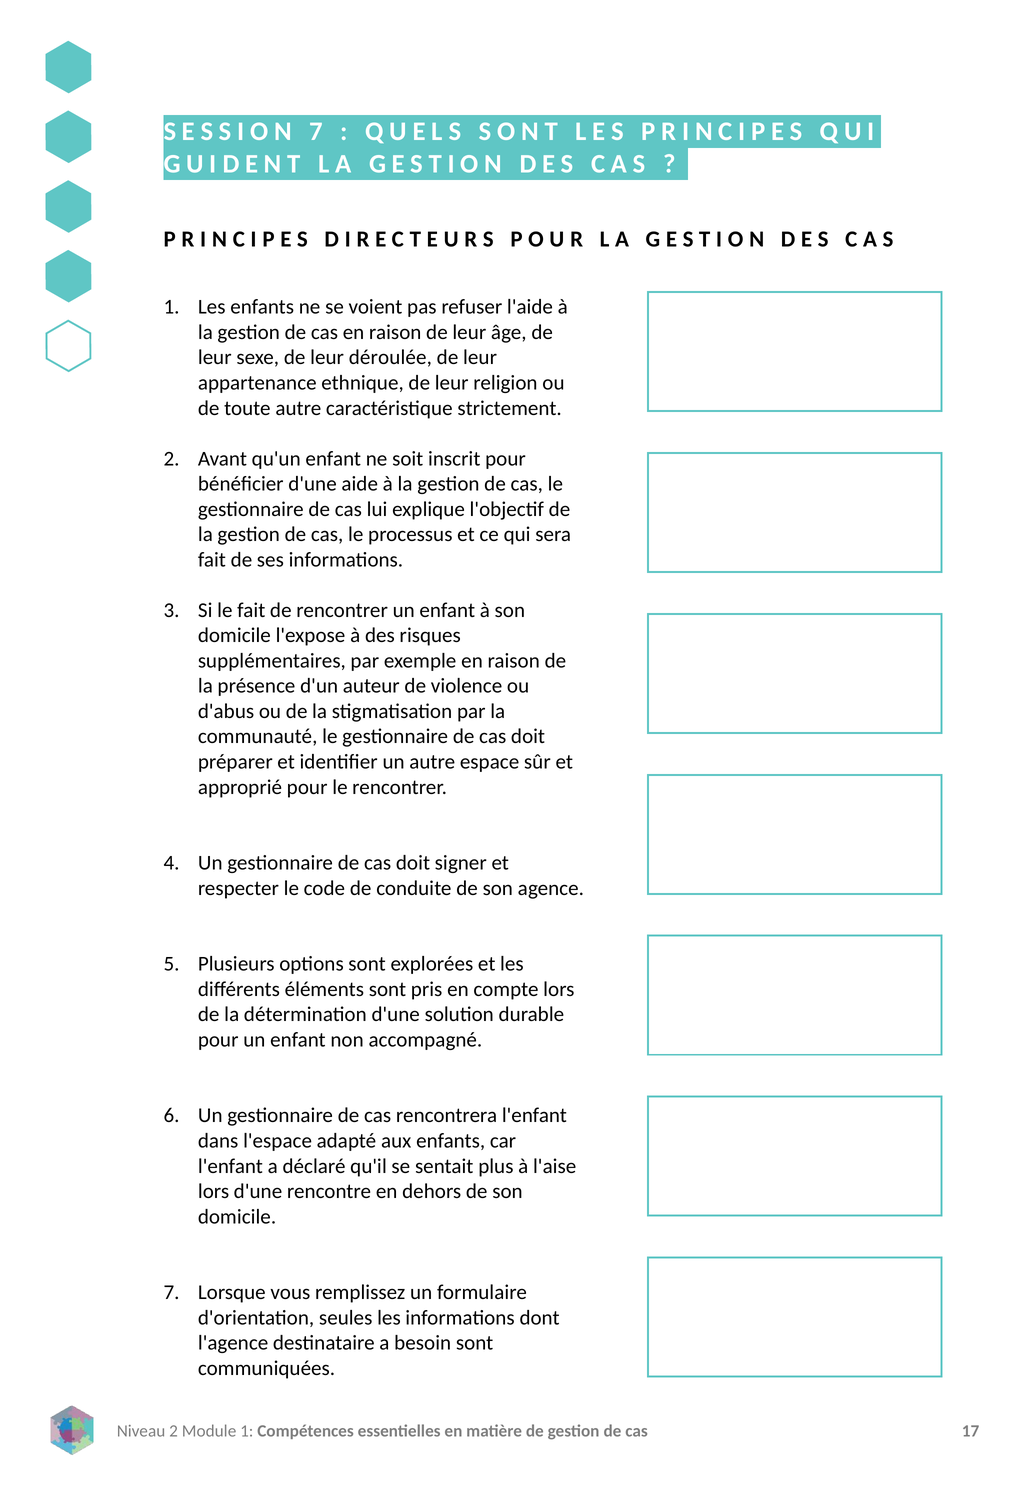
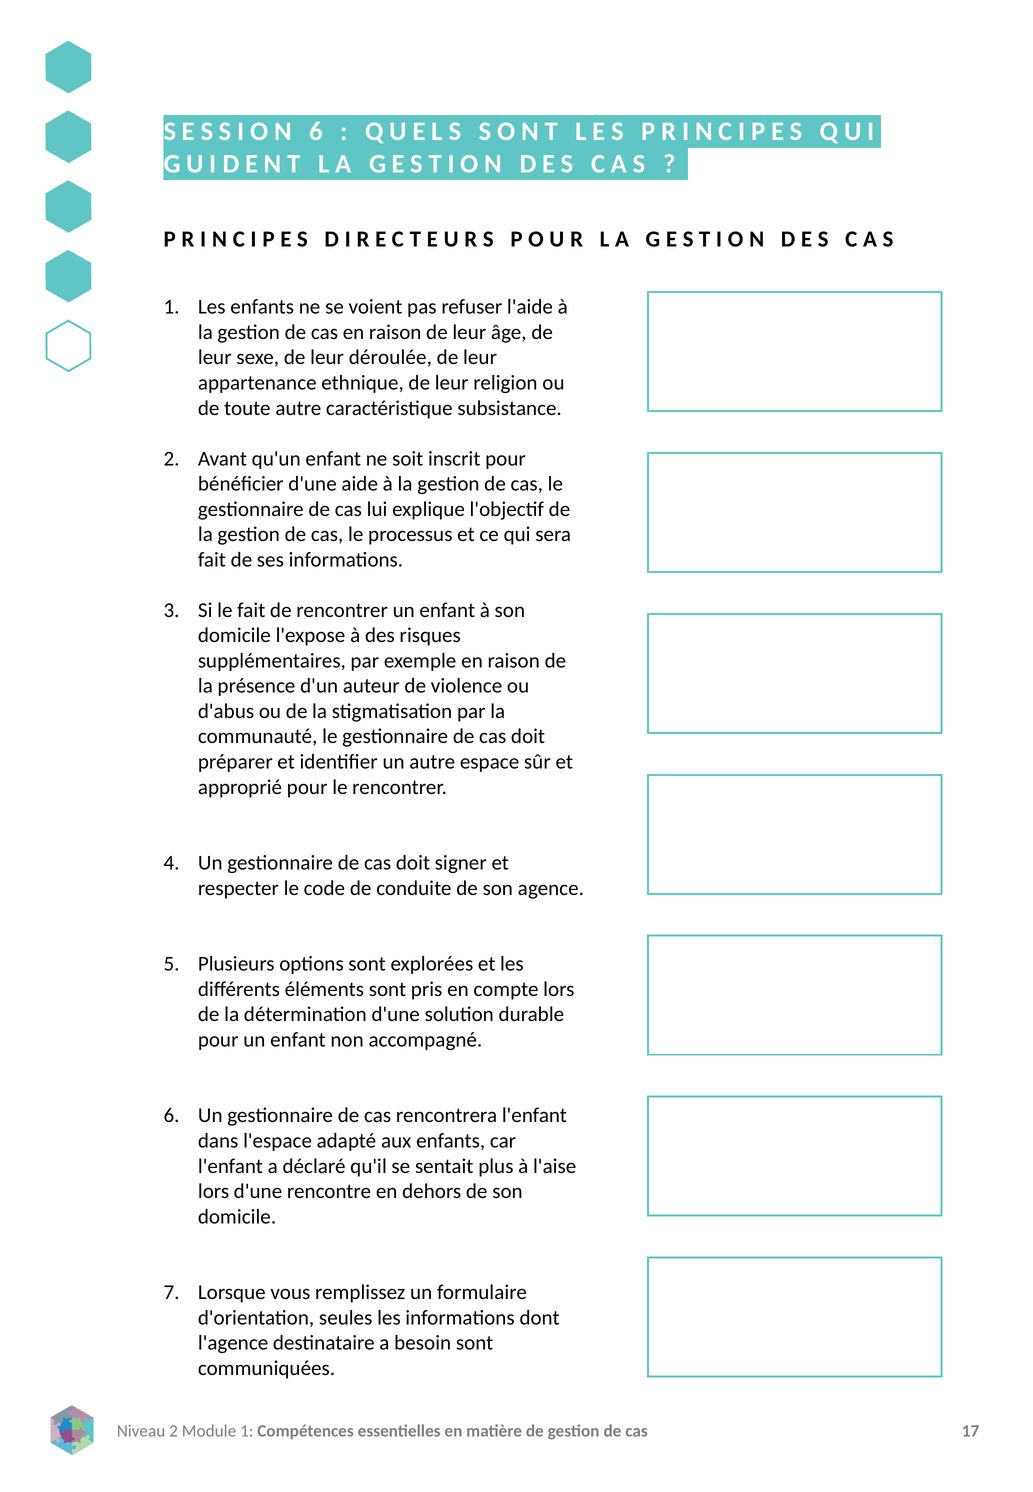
SESSION 7: 7 -> 6
strictement: strictement -> subsistance
